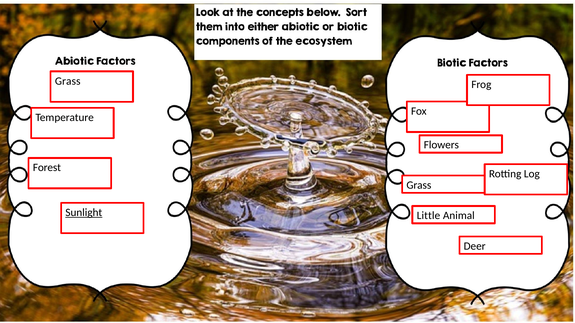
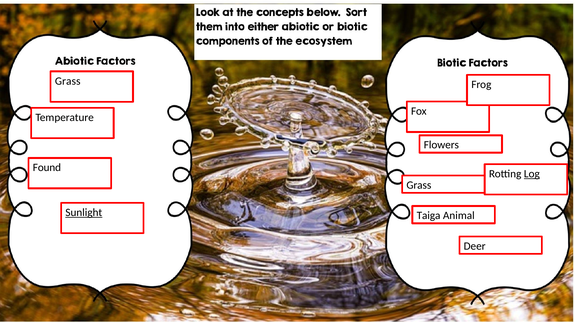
Forest: Forest -> Found
Log underline: none -> present
Little: Little -> Taiga
